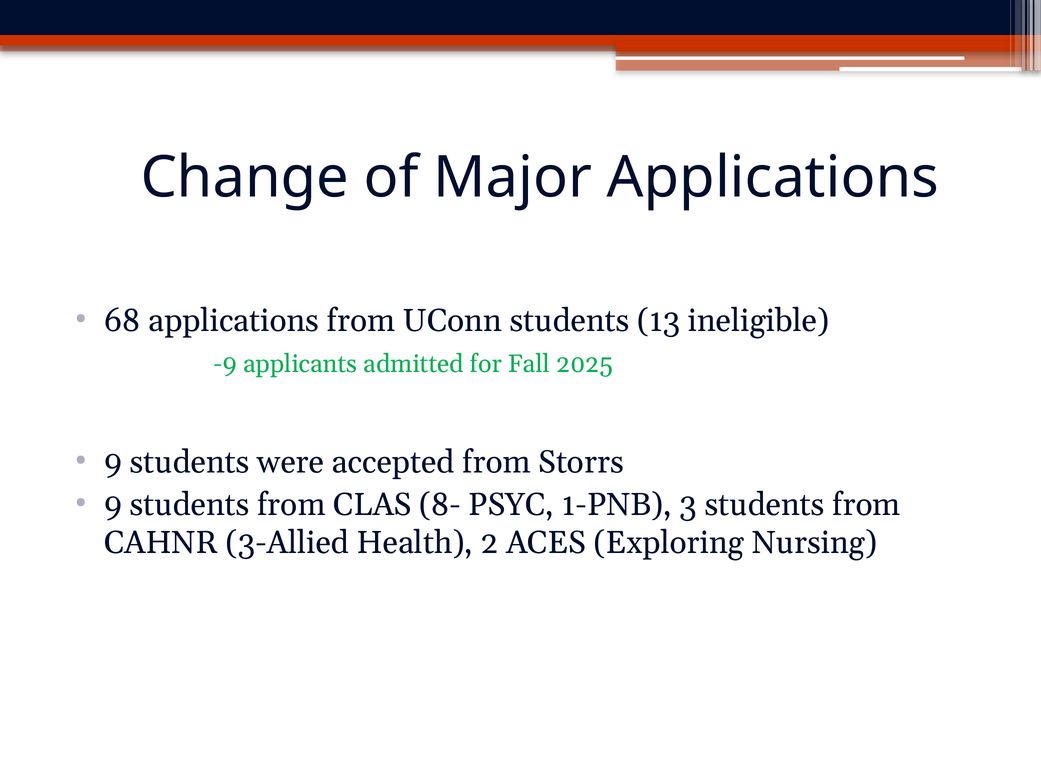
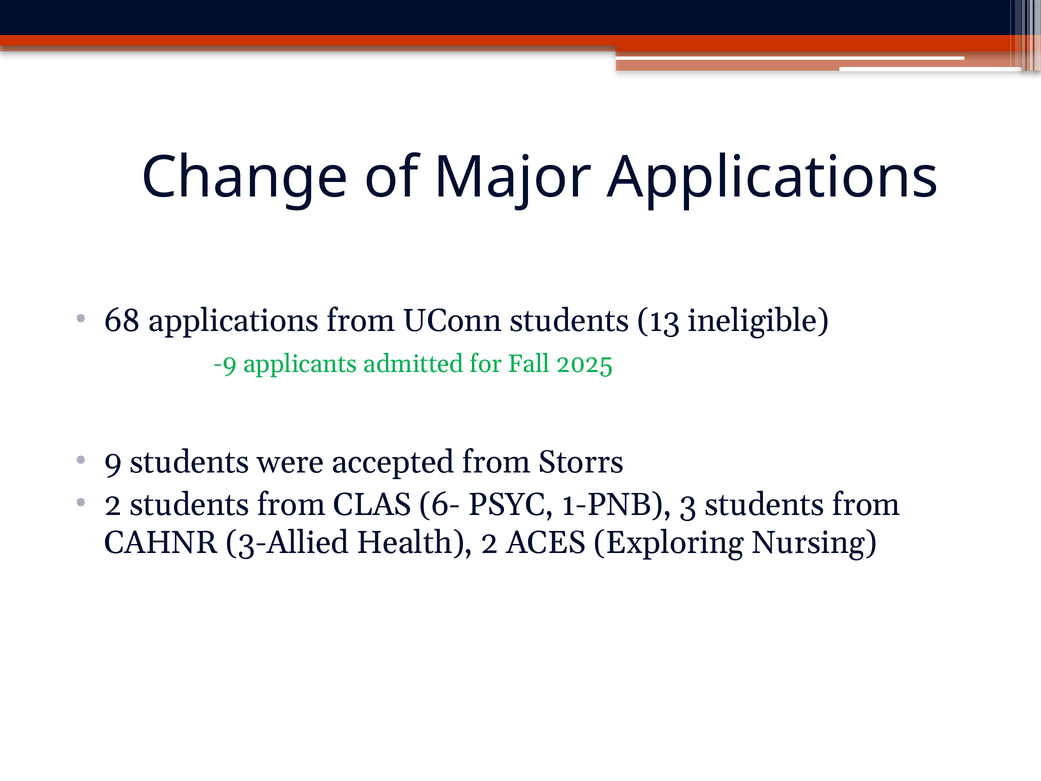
9 at (113, 504): 9 -> 2
8-: 8- -> 6-
